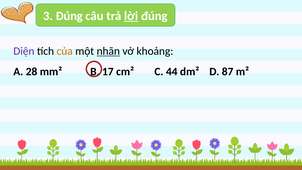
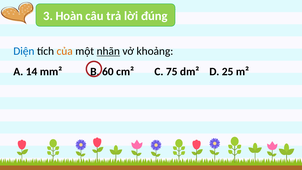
3 Đúng: Đúng -> Hoàn
lời underline: present -> none
Diện colour: purple -> blue
28: 28 -> 14
17: 17 -> 60
44: 44 -> 75
87: 87 -> 25
